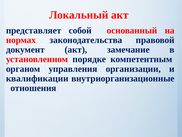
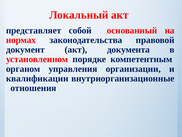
замечание: замечание -> документа
